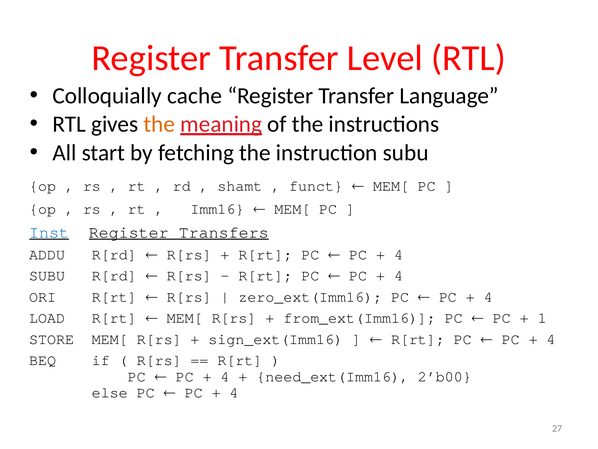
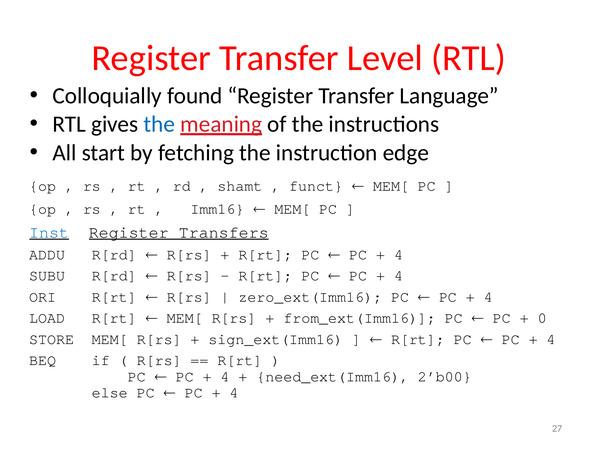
cache: cache -> found
the at (159, 124) colour: orange -> blue
instruction subu: subu -> edge
1: 1 -> 0
